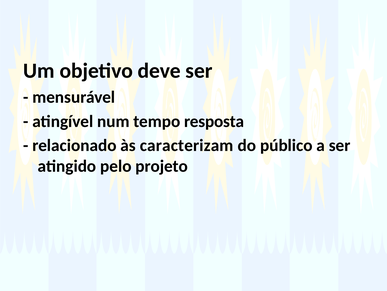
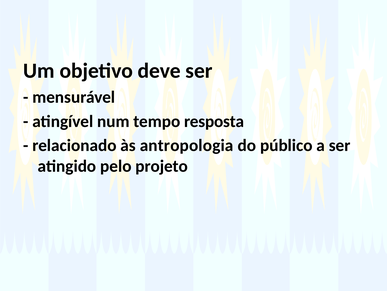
caracterizam: caracterizam -> antropologia
